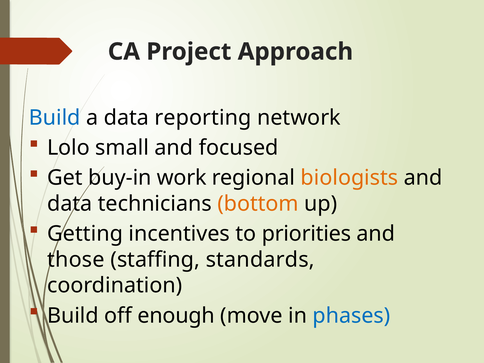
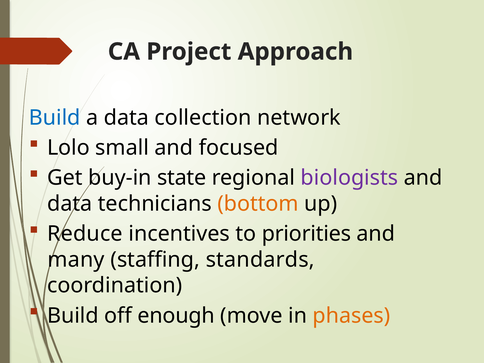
reporting: reporting -> collection
work: work -> state
biologists colour: orange -> purple
Getting: Getting -> Reduce
those: those -> many
phases colour: blue -> orange
